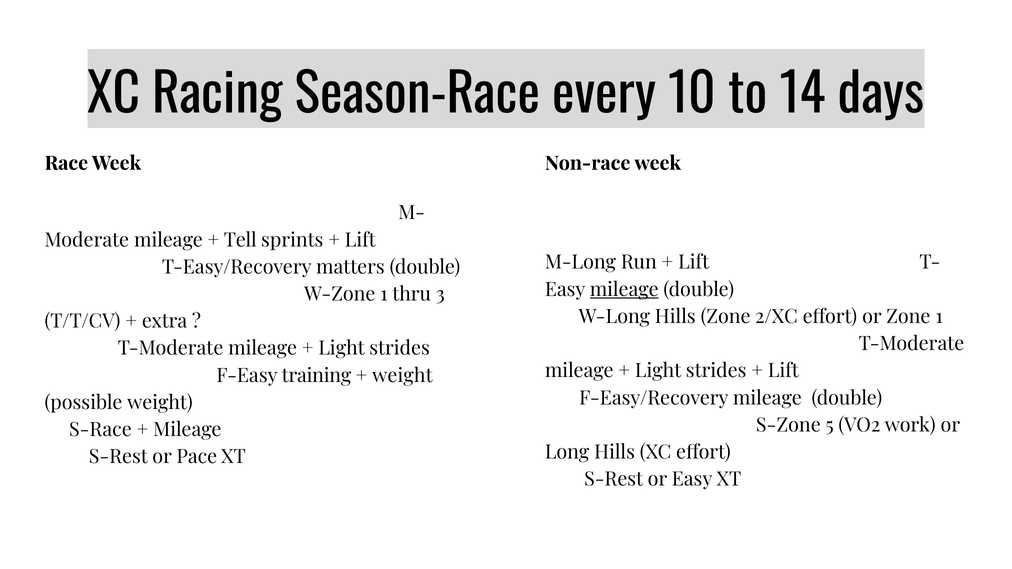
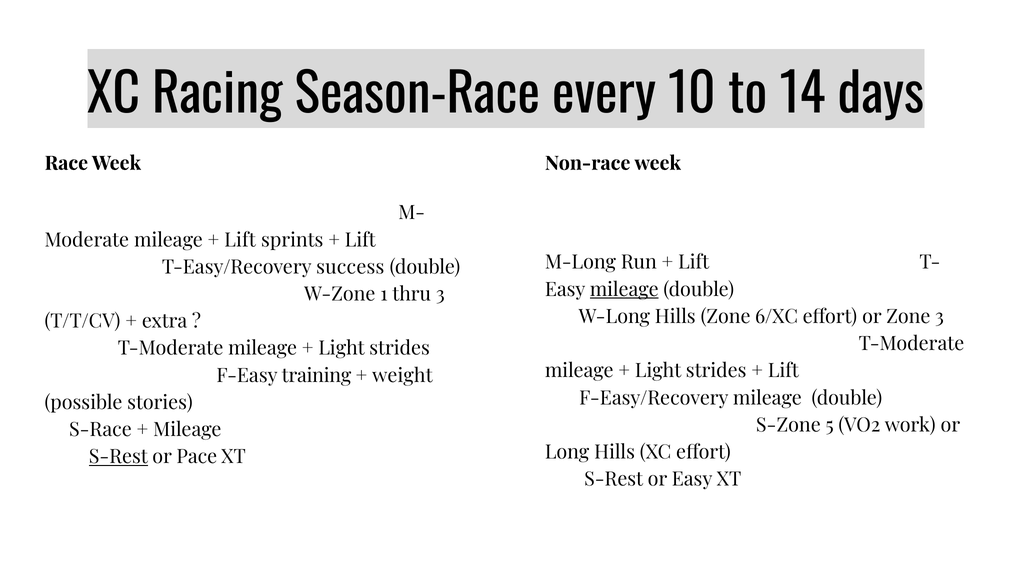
Tell at (240, 240): Tell -> Lift
matters: matters -> success
2/XC: 2/XC -> 6/XC
Zone 1: 1 -> 3
possible weight: weight -> stories
S-Rest at (118, 457) underline: none -> present
